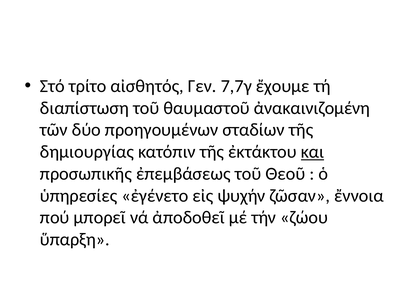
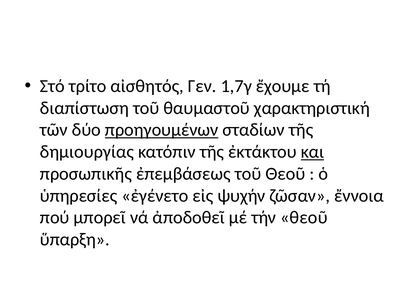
7,7γ: 7,7γ -> 1,7γ
ἀνακαινιζομένη: ἀνακαινιζομένη -> χαρακτηριστική
προηγουμένων underline: none -> present
τήν ζώου: ζώου -> θεοῦ
